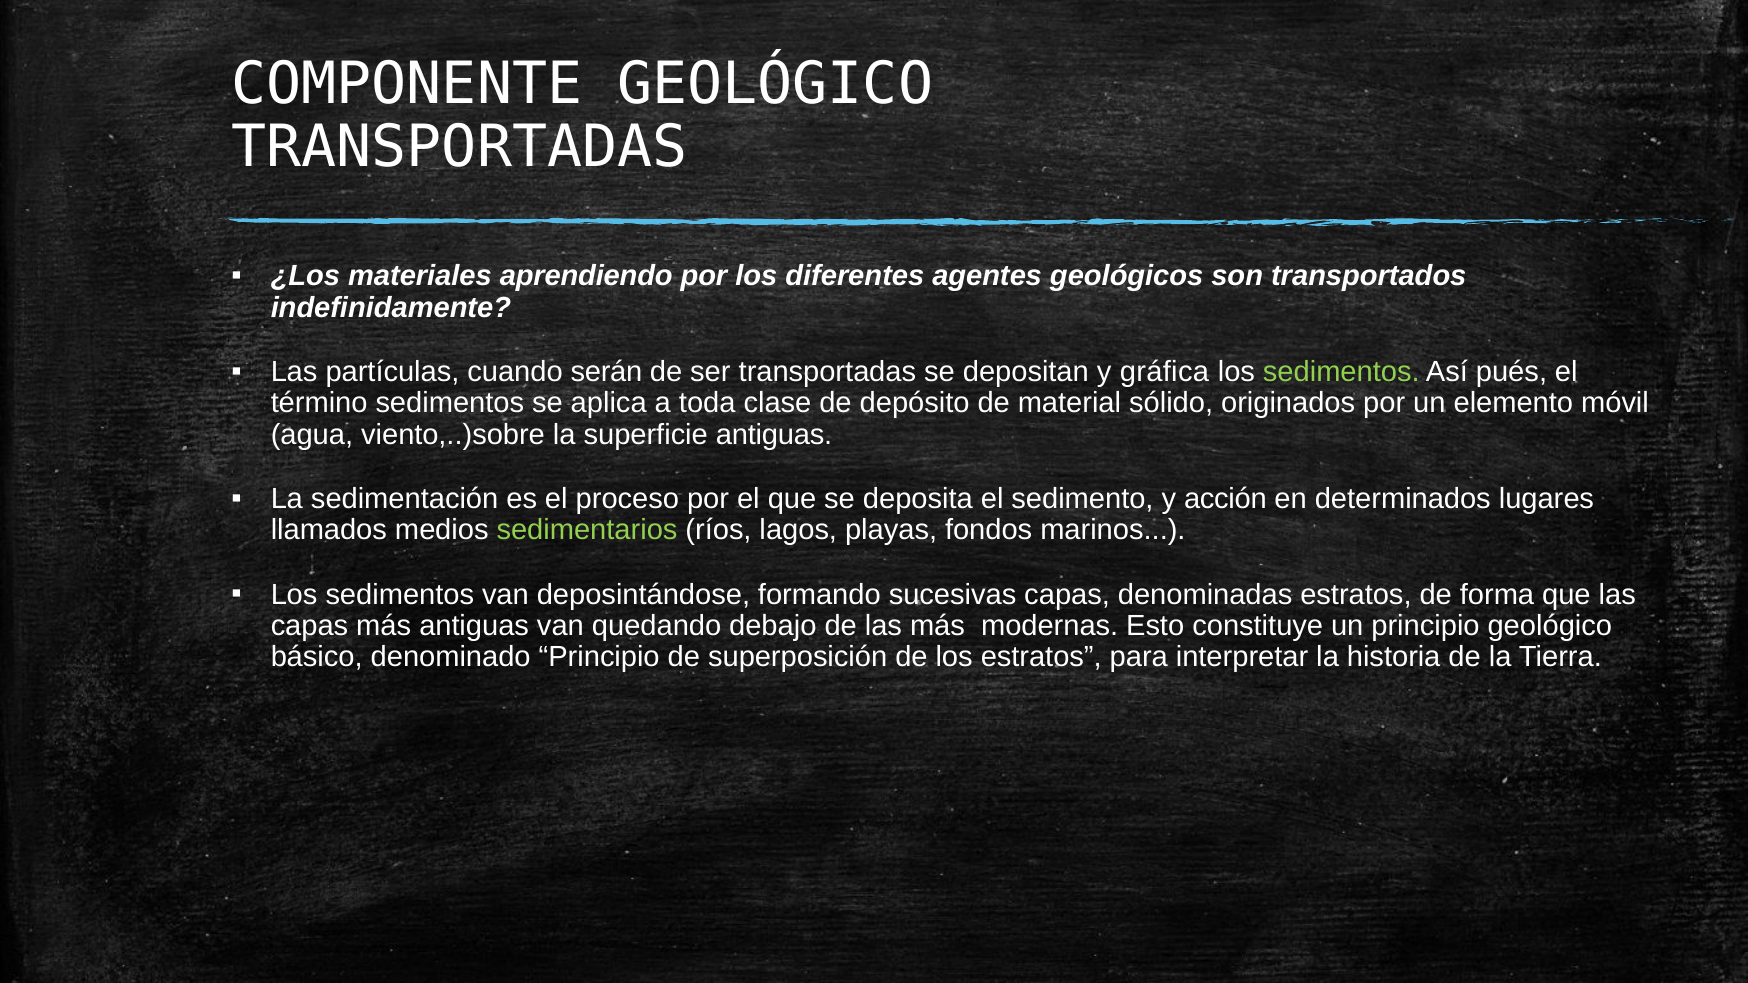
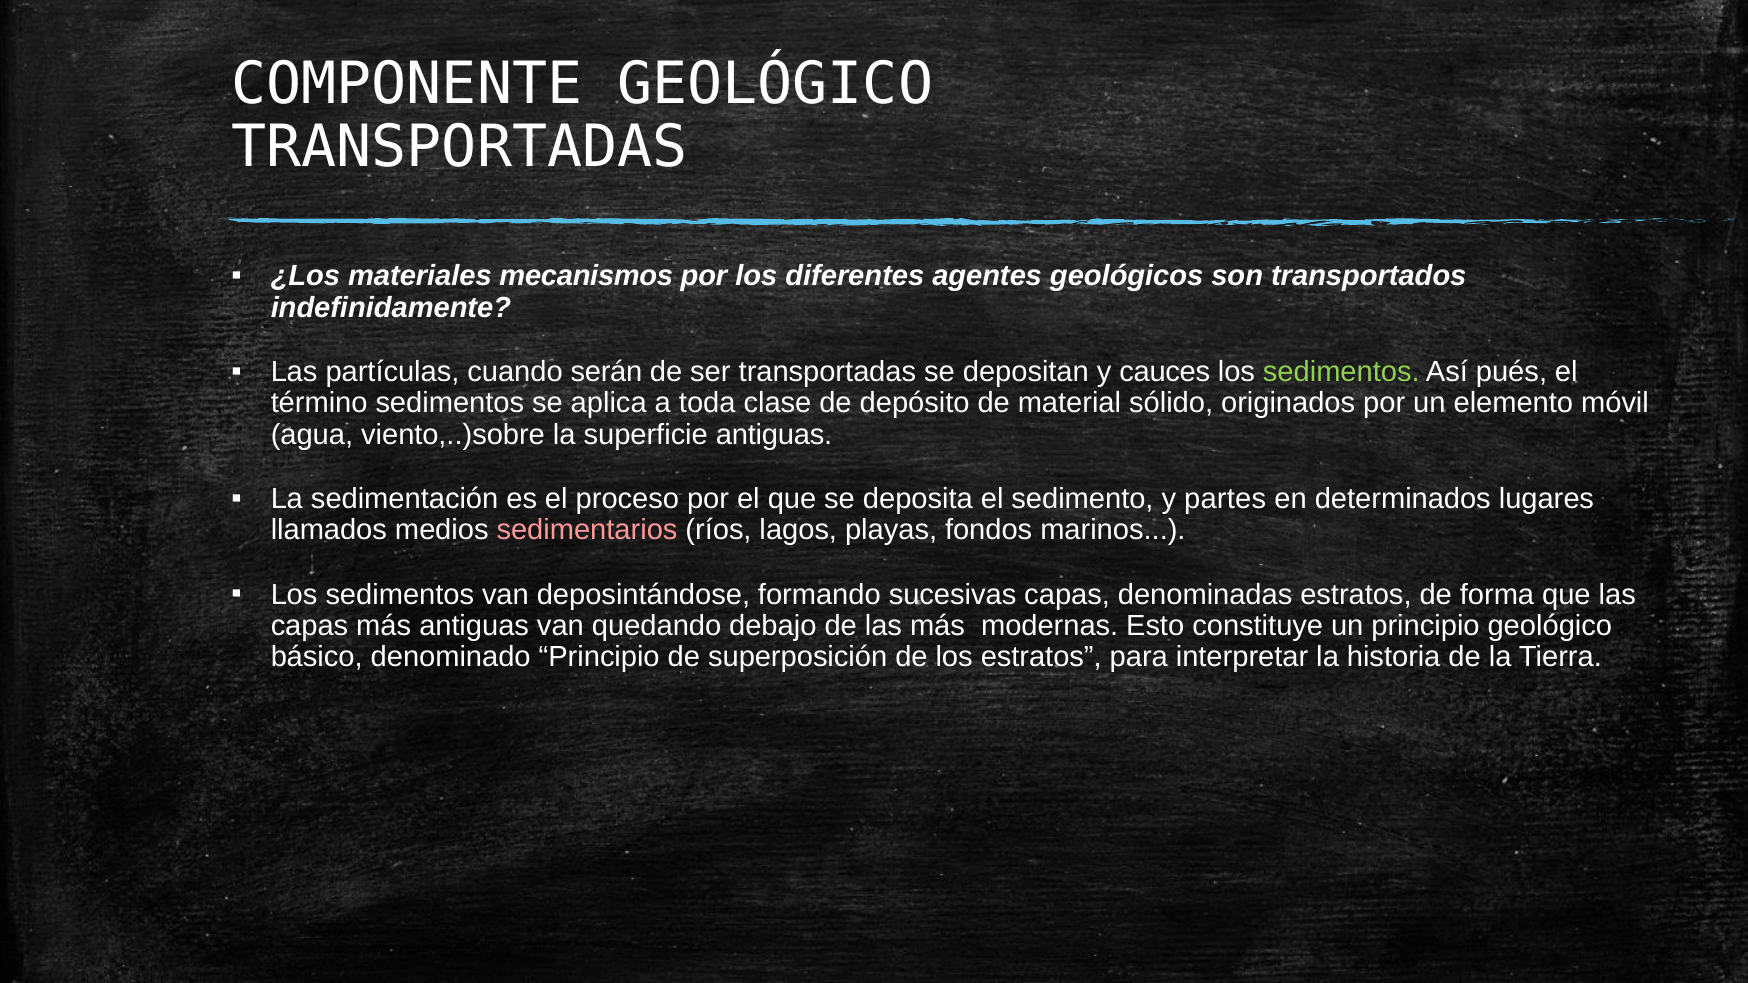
aprendiendo: aprendiendo -> mecanismos
gráfica: gráfica -> cauces
acción: acción -> partes
sedimentarios colour: light green -> pink
